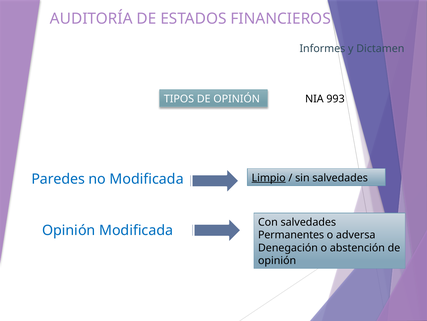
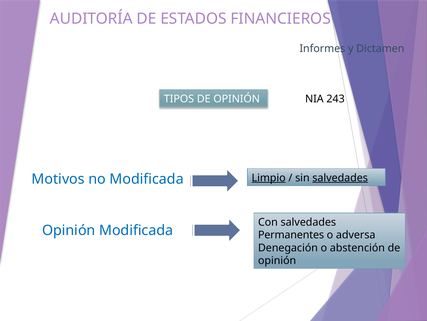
993: 993 -> 243
salvedades at (340, 177) underline: none -> present
Paredes: Paredes -> Motivos
